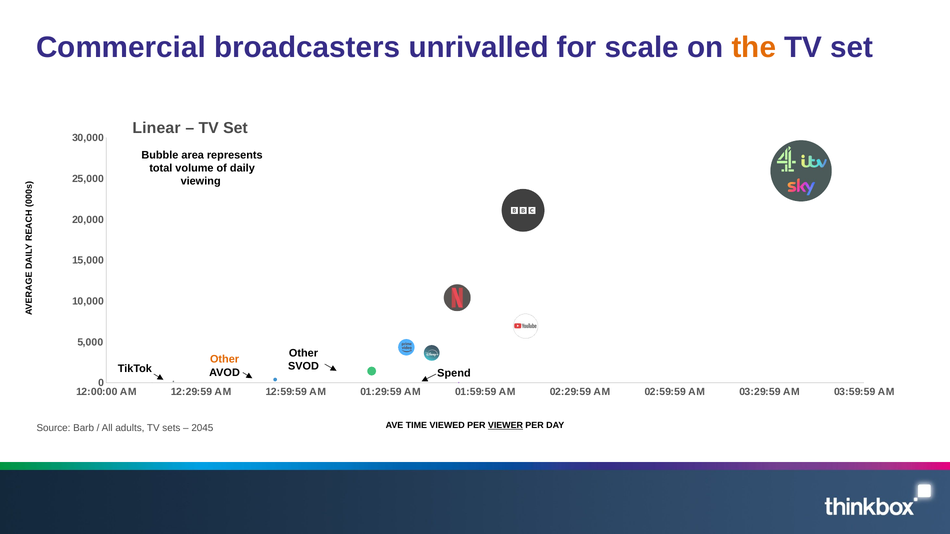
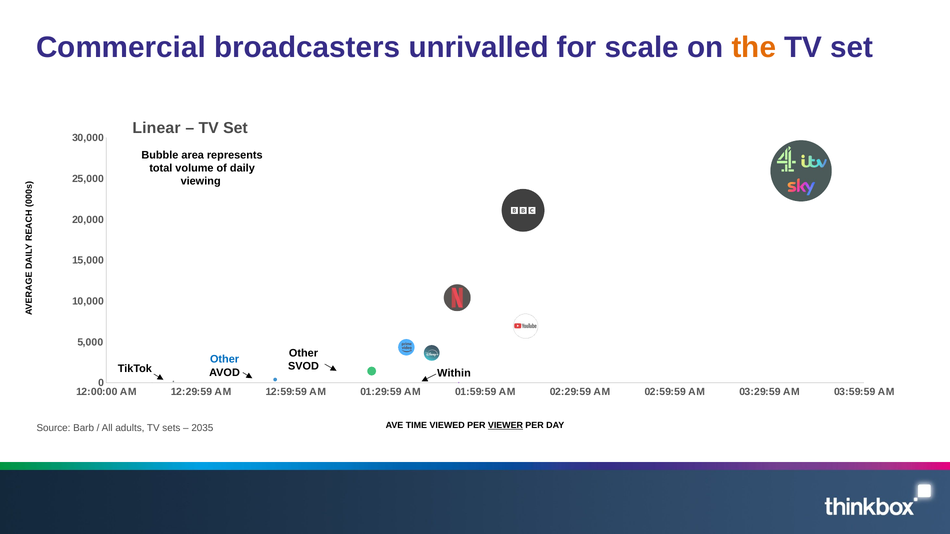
Other at (225, 360) colour: orange -> blue
Spend: Spend -> Within
2045: 2045 -> 2035
